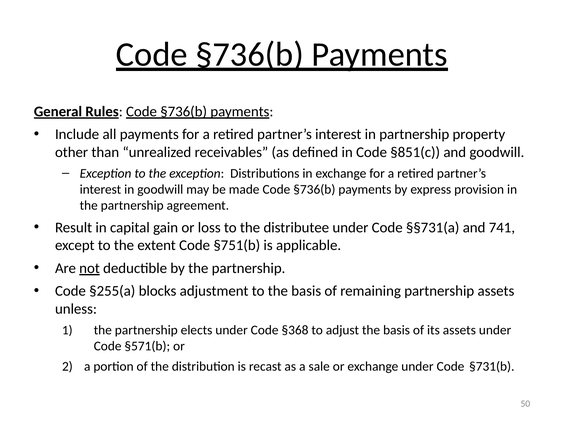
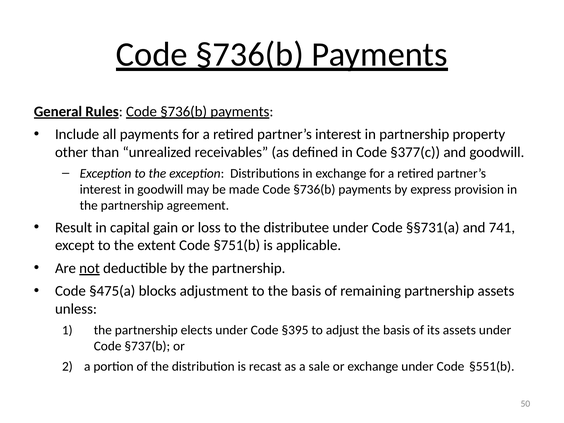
§851(c: §851(c -> §377(c
§255(a: §255(a -> §475(a
§368: §368 -> §395
§571(b: §571(b -> §737(b
§731(b: §731(b -> §551(b
